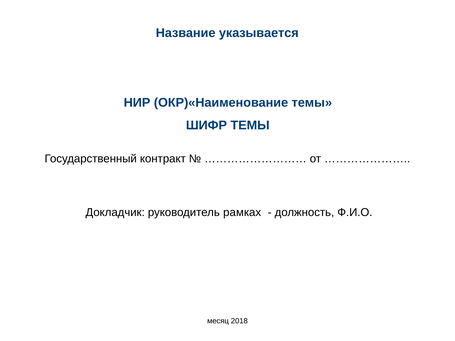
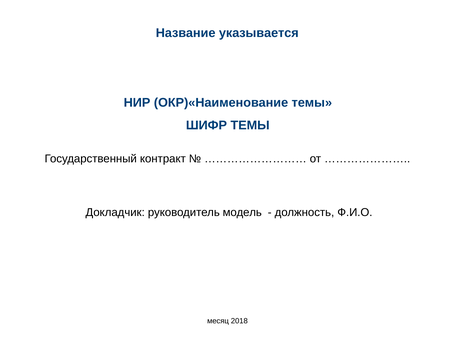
рамках: рамках -> модель
